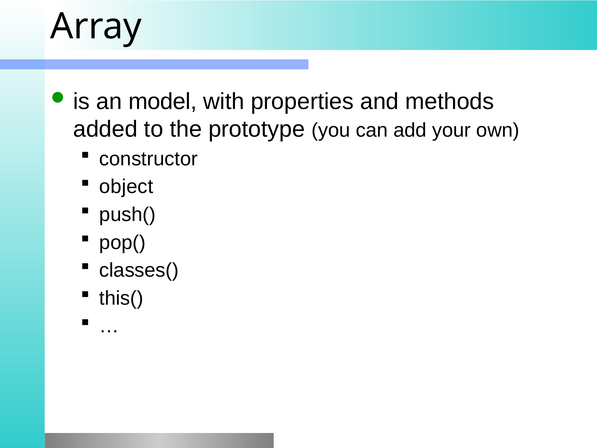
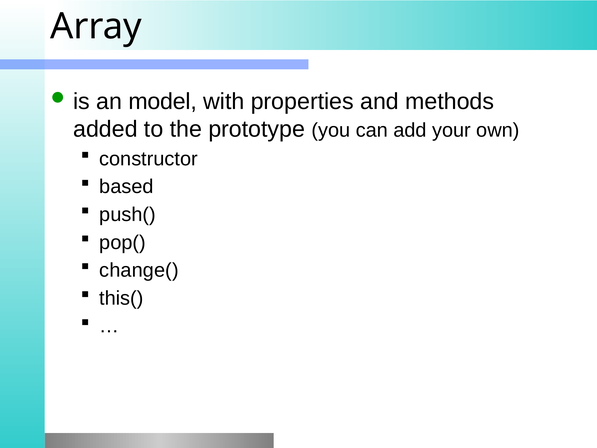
object: object -> based
classes(: classes( -> change(
